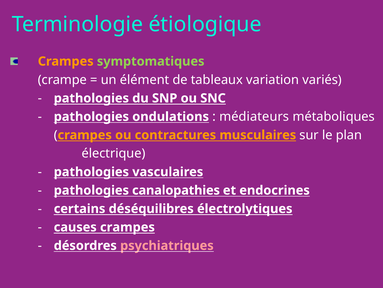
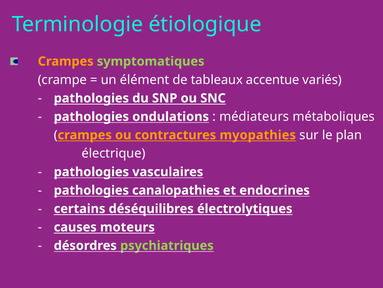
variation: variation -> accentue
musculaires: musculaires -> myopathies
causes crampes: crampes -> moteurs
psychiatriques colour: pink -> light green
